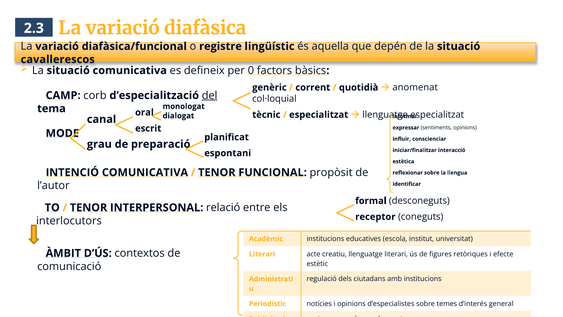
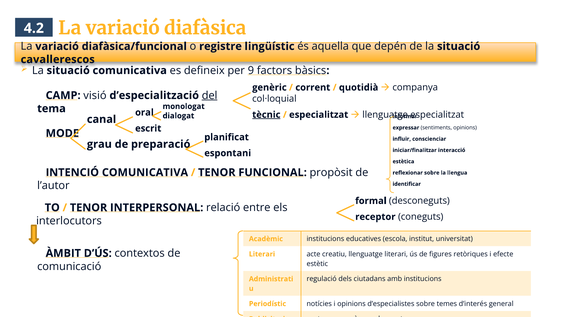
2.3: 2.3 -> 4.2
0: 0 -> 9
anomenat: anomenat -> companya
corb: corb -> visió
tècnic underline: none -> present
